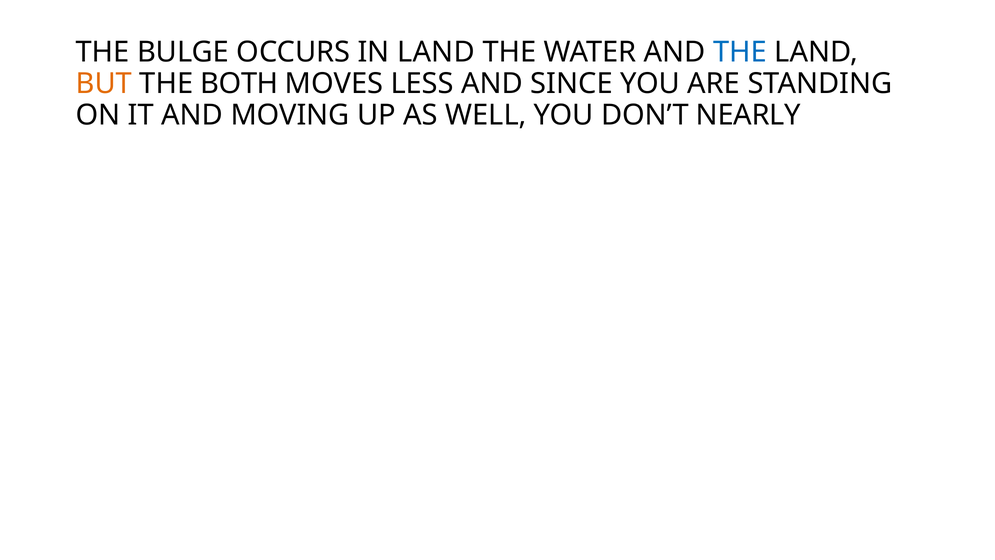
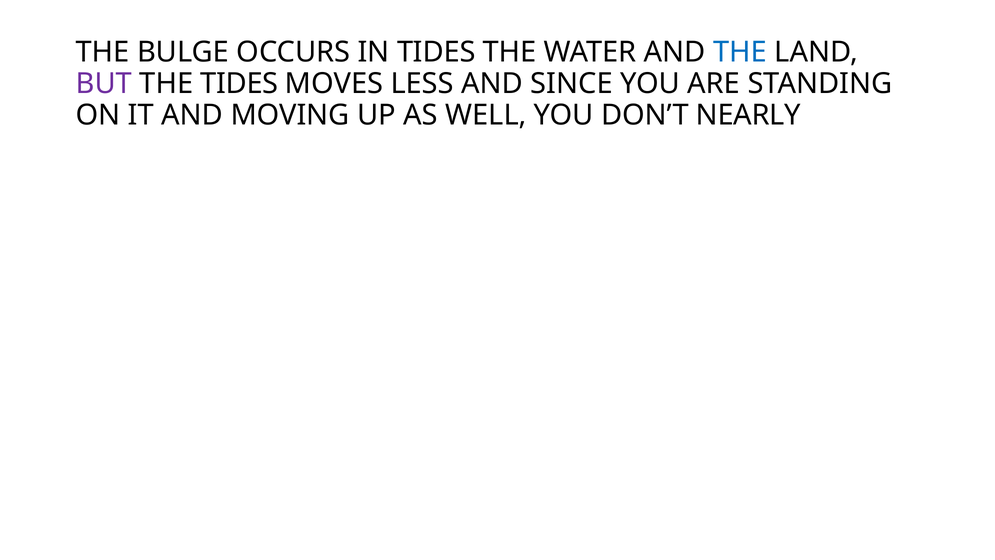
IN LAND: LAND -> TIDES
BUT colour: orange -> purple
THE BOTH: BOTH -> TIDES
